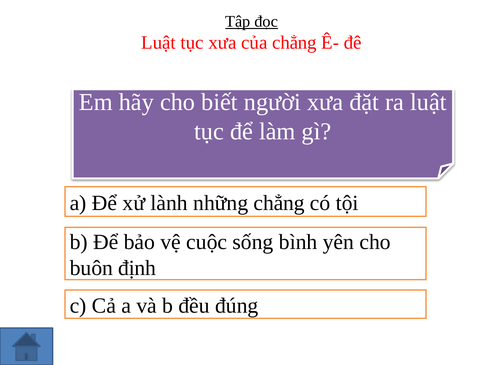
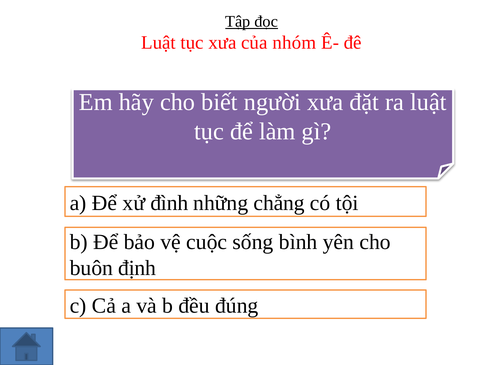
của chẳng: chẳng -> nhóm
lành: lành -> đình
